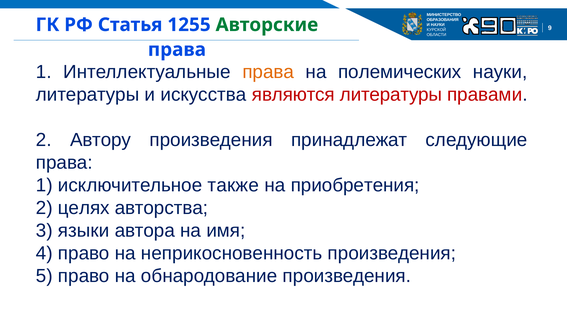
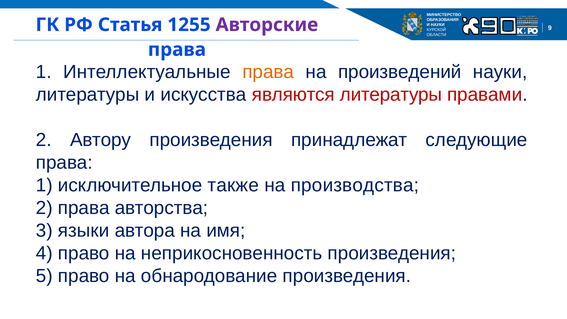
Авторские colour: green -> purple
полемических: полемических -> произведений
приобретения: приобретения -> производства
2 целях: целях -> права
